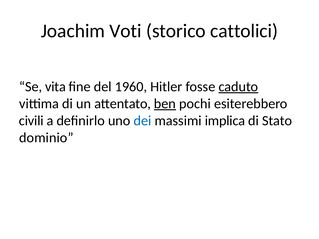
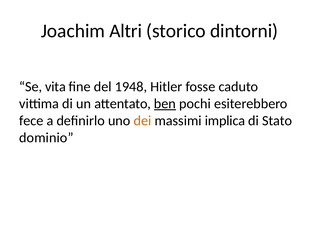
Voti: Voti -> Altri
cattolici: cattolici -> dintorni
1960: 1960 -> 1948
caduto underline: present -> none
civili: civili -> fece
dei colour: blue -> orange
